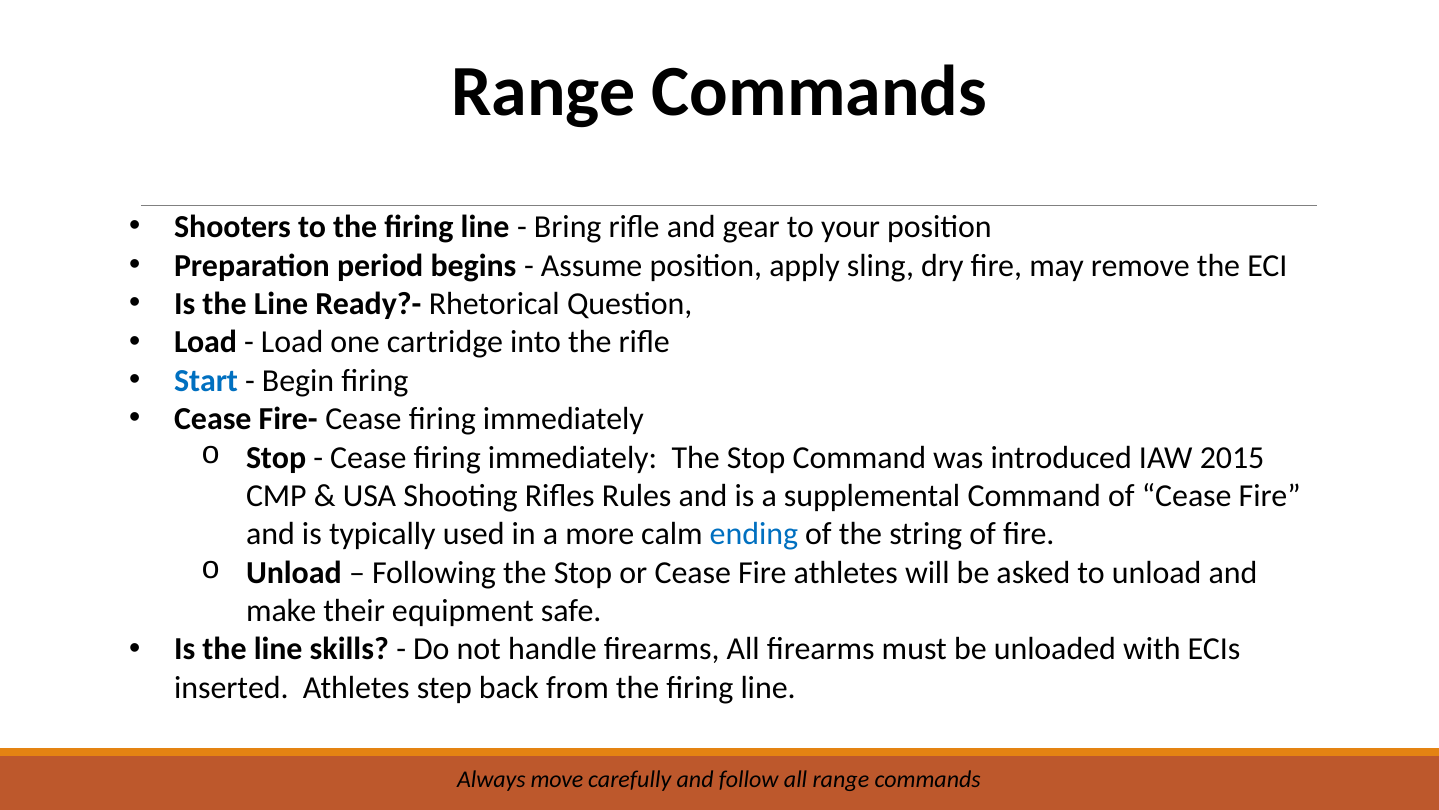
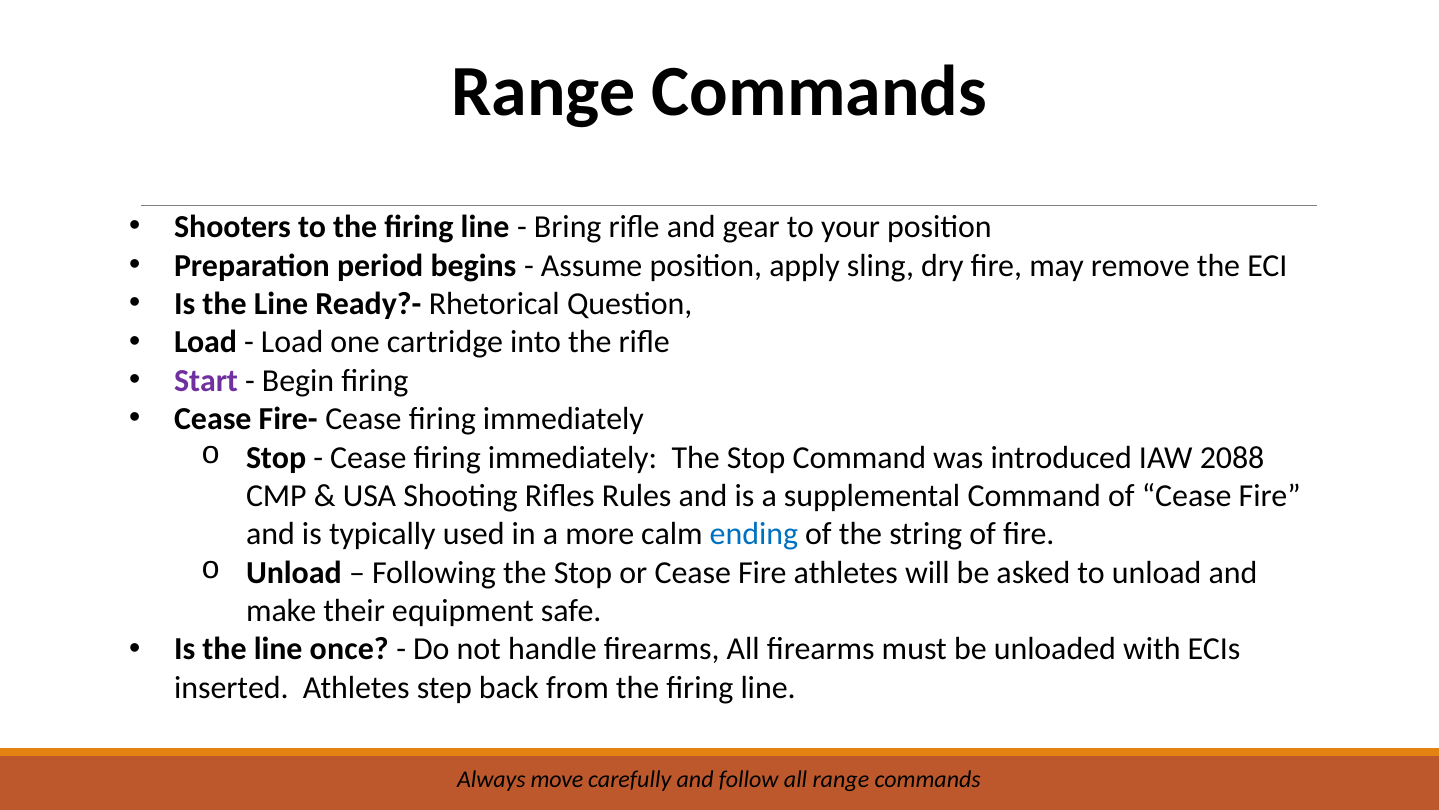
Start colour: blue -> purple
2015: 2015 -> 2088
skills: skills -> once
